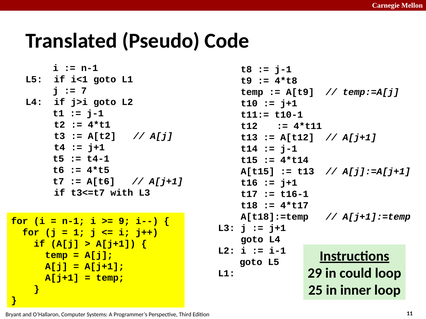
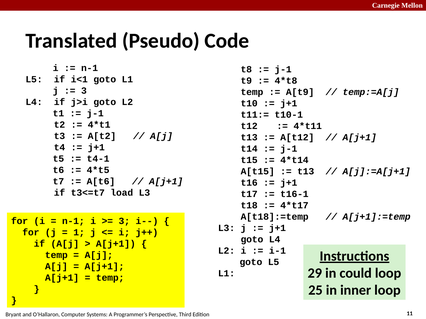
7 at (84, 91): 7 -> 3
with: with -> load
9 at (124, 221): 9 -> 3
